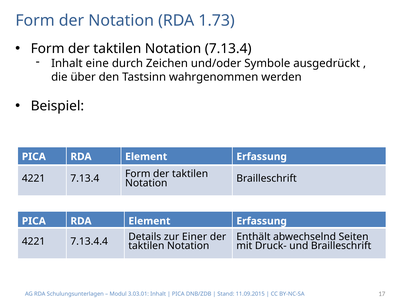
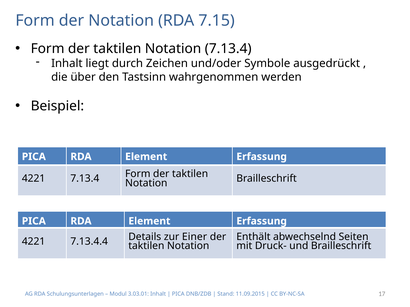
1.73: 1.73 -> 7.15
eine: eine -> liegt
